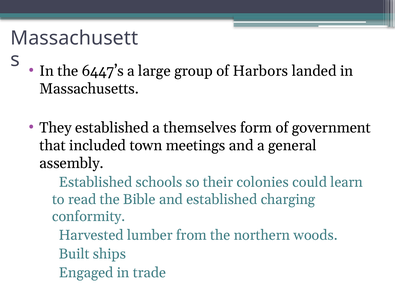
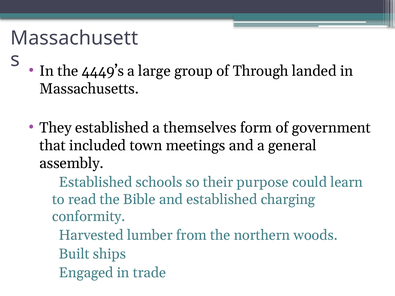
6447’s: 6447’s -> 4449’s
Harbors: Harbors -> Through
colonies: colonies -> purpose
